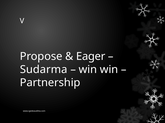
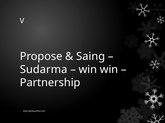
Eager: Eager -> Saing
